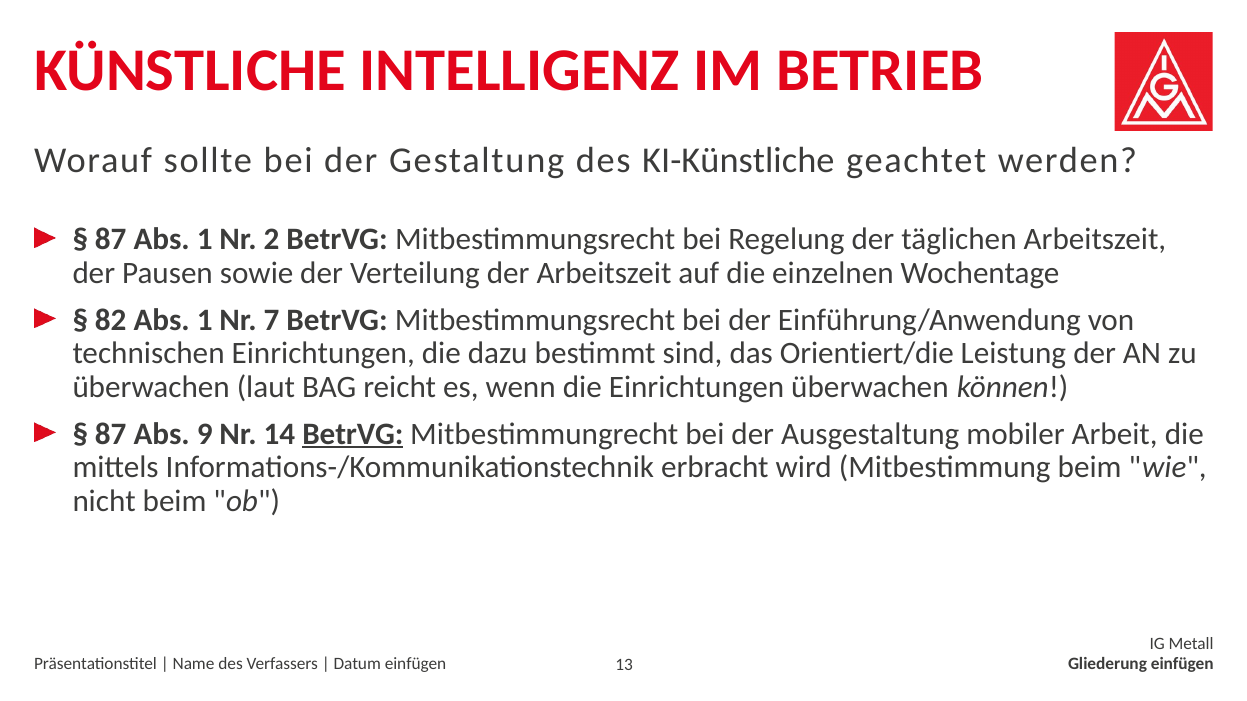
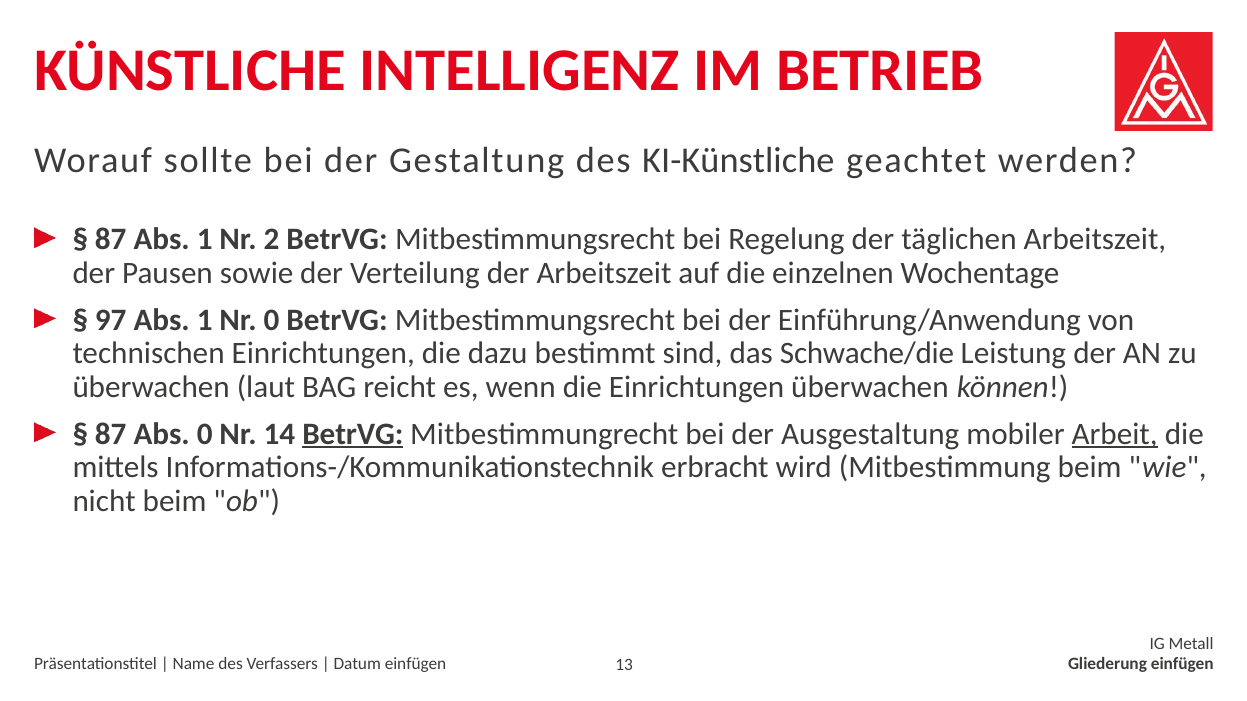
82: 82 -> 97
Nr 7: 7 -> 0
Orientiert/die: Orientiert/die -> Schwache/die
Abs 9: 9 -> 0
Arbeit underline: none -> present
